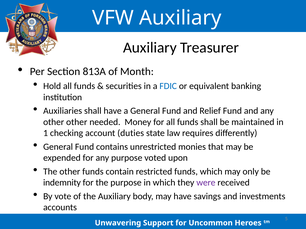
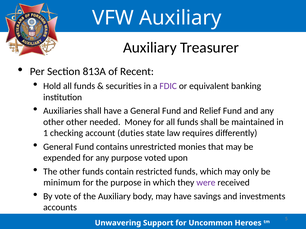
Month: Month -> Recent
FDIC colour: blue -> purple
indemnity: indemnity -> minimum
